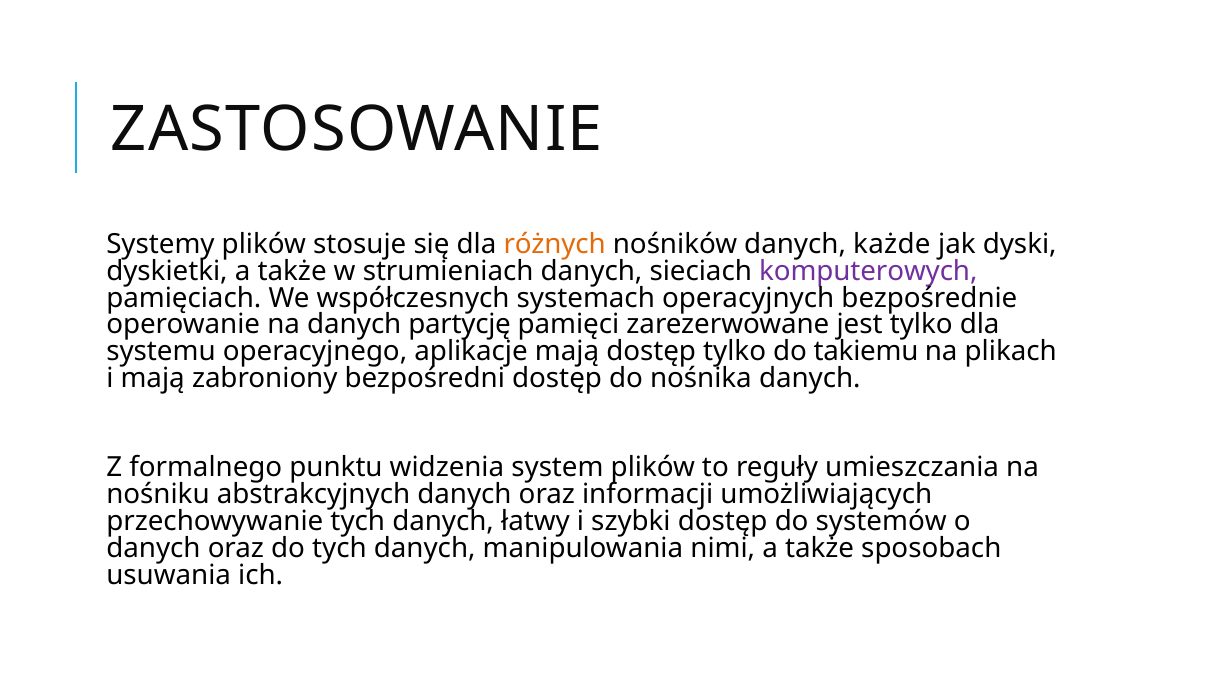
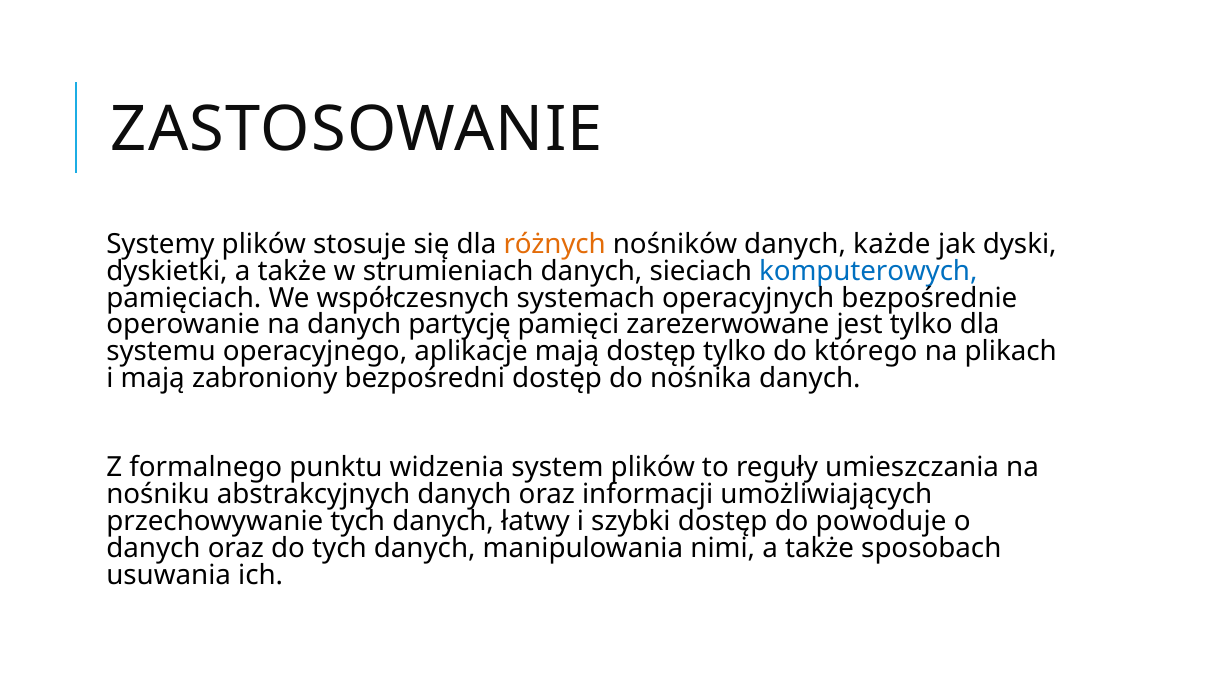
komputerowych colour: purple -> blue
takiemu: takiemu -> którego
systemów: systemów -> powoduje
